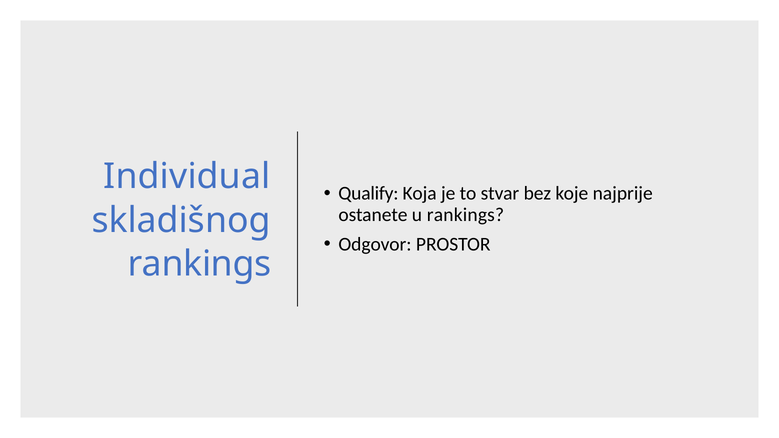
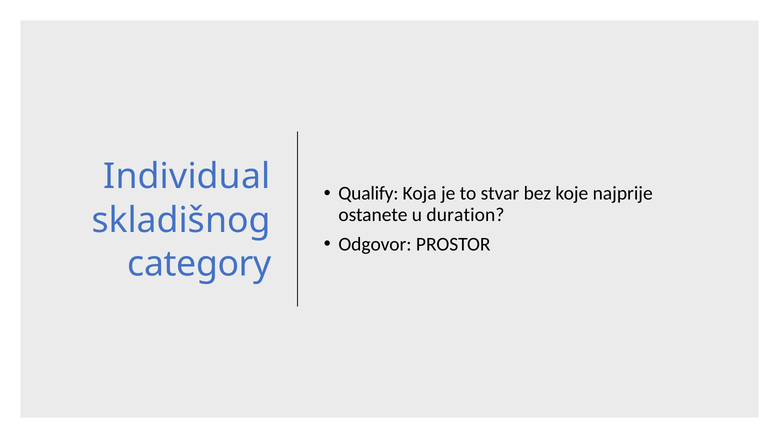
u rankings: rankings -> duration
rankings at (199, 264): rankings -> category
